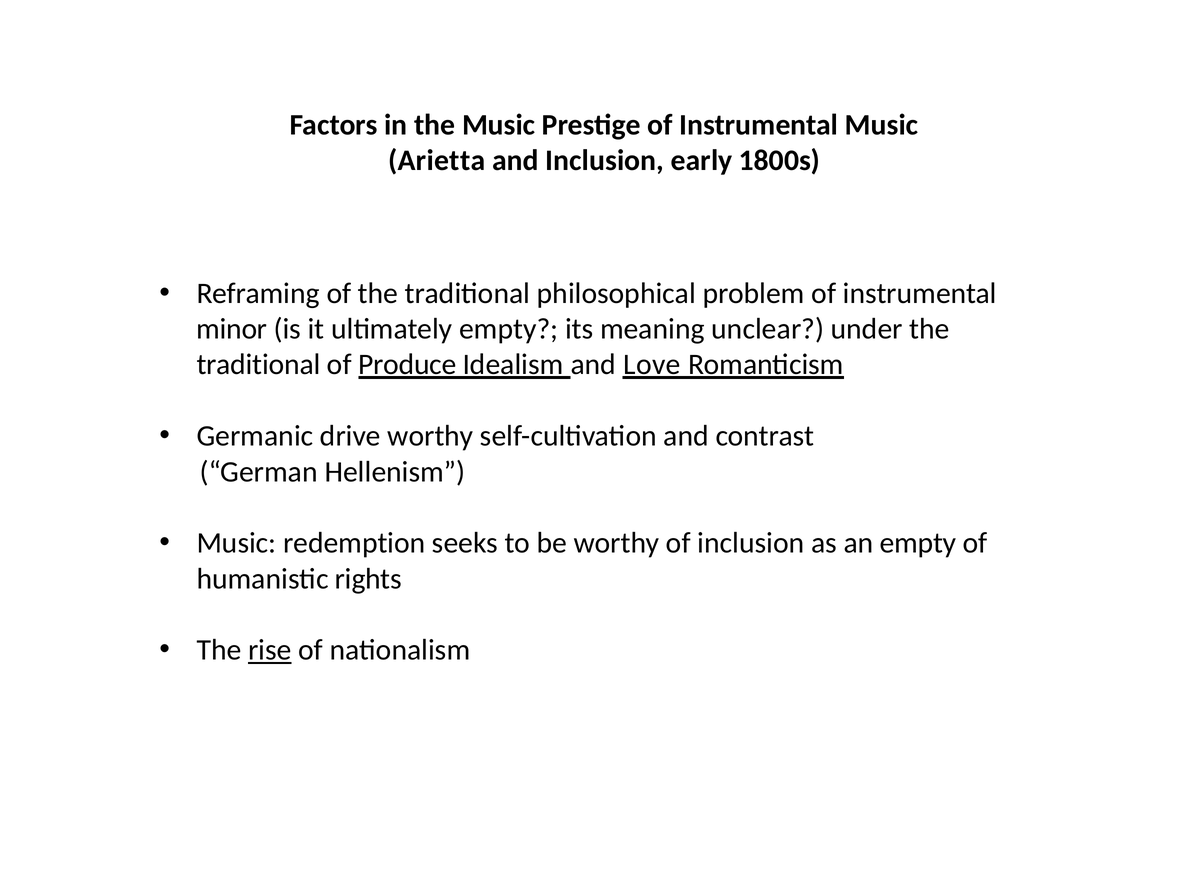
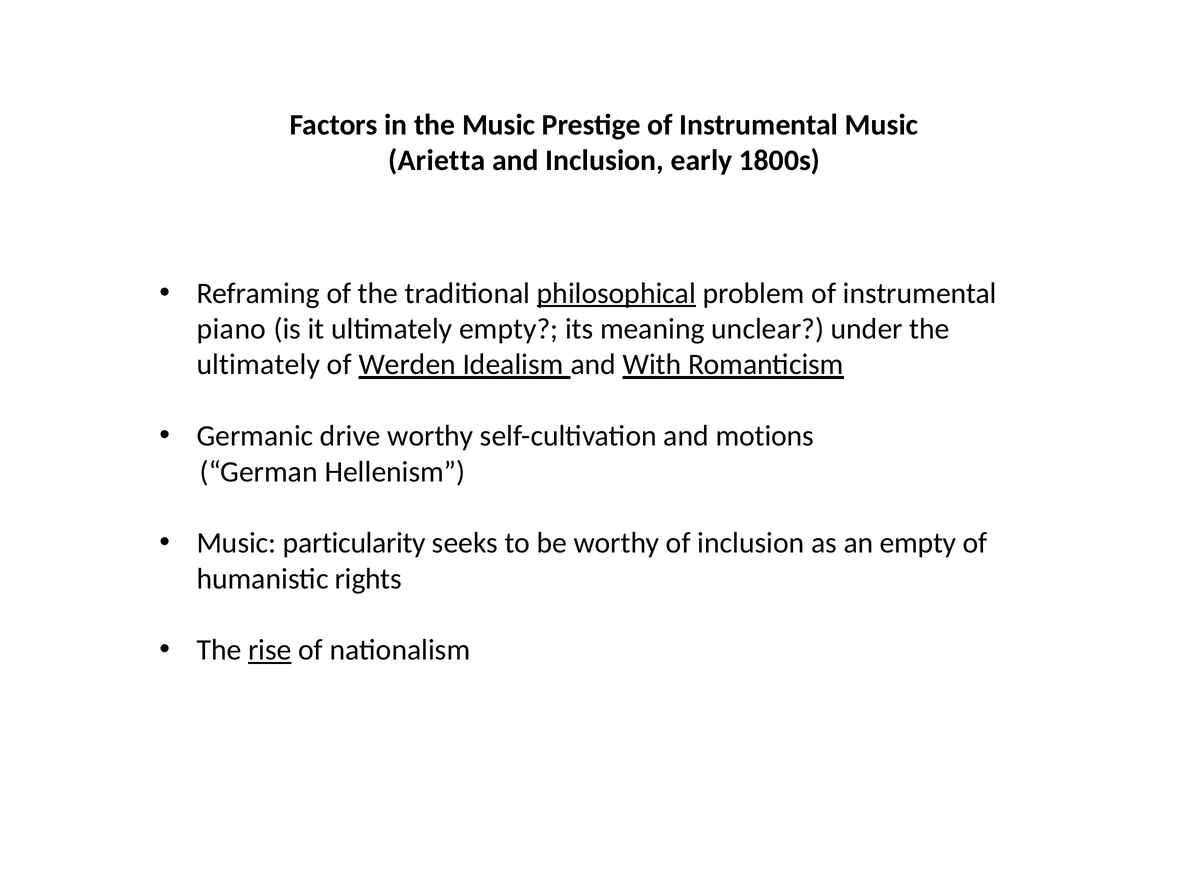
philosophical underline: none -> present
minor: minor -> piano
traditional at (258, 365): traditional -> ultimately
Produce: Produce -> Werden
Love: Love -> With
contrast: contrast -> motions
redemption: redemption -> particularity
